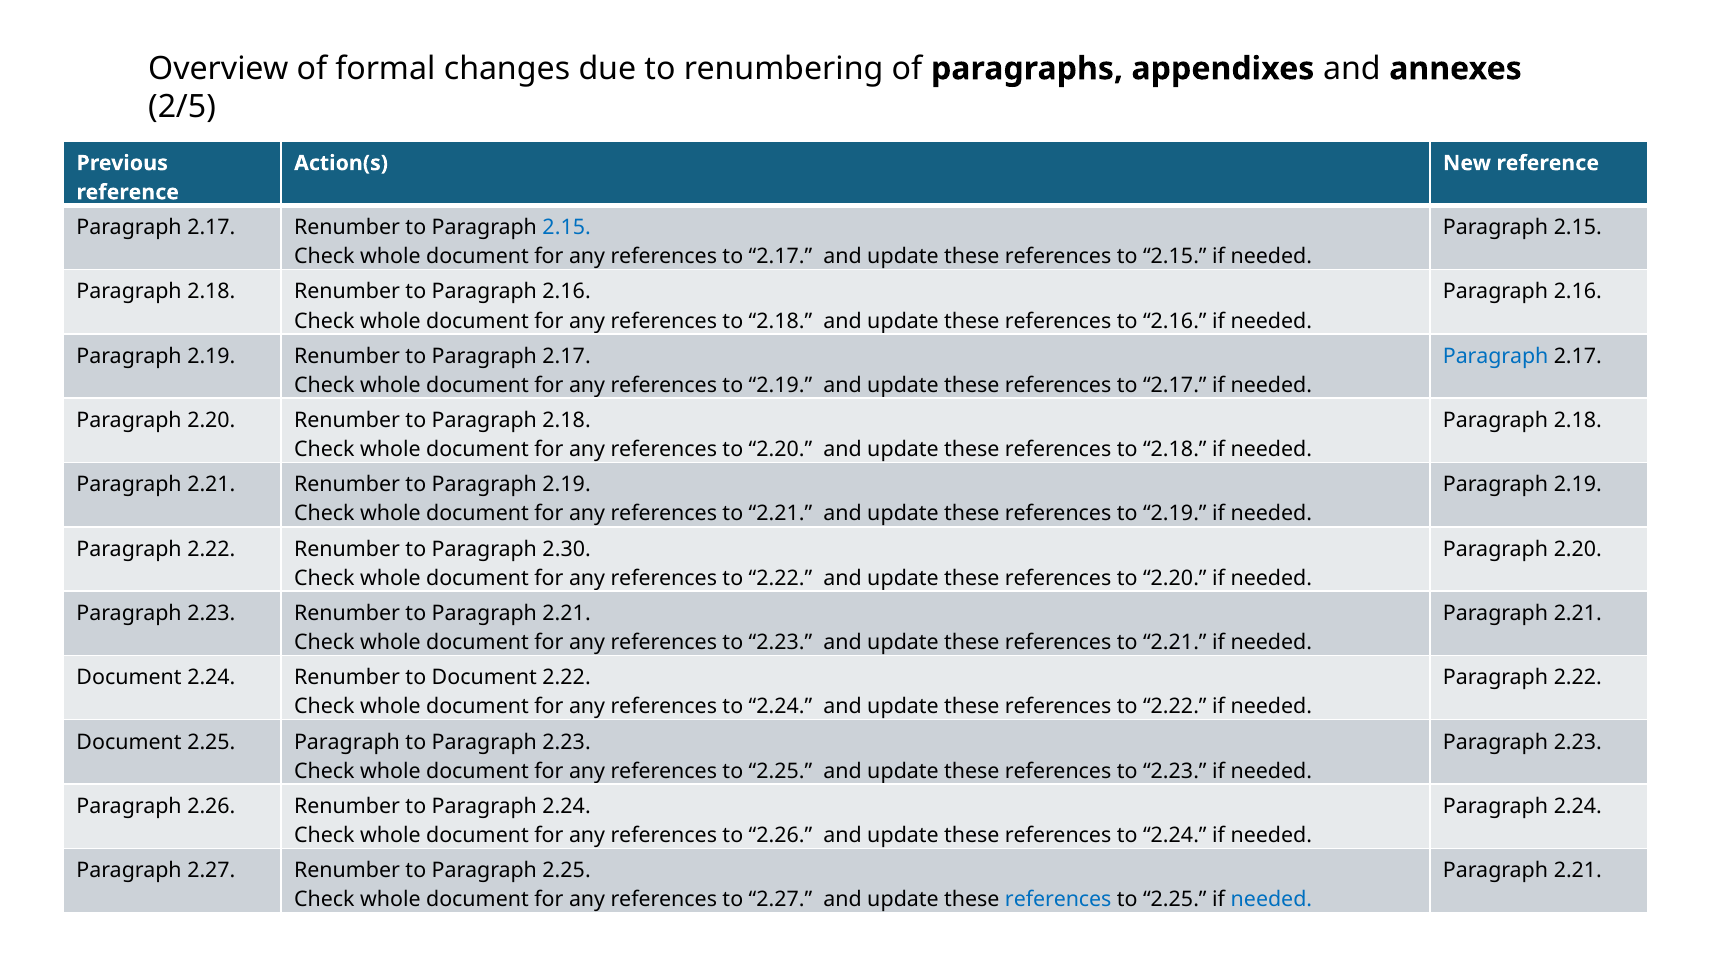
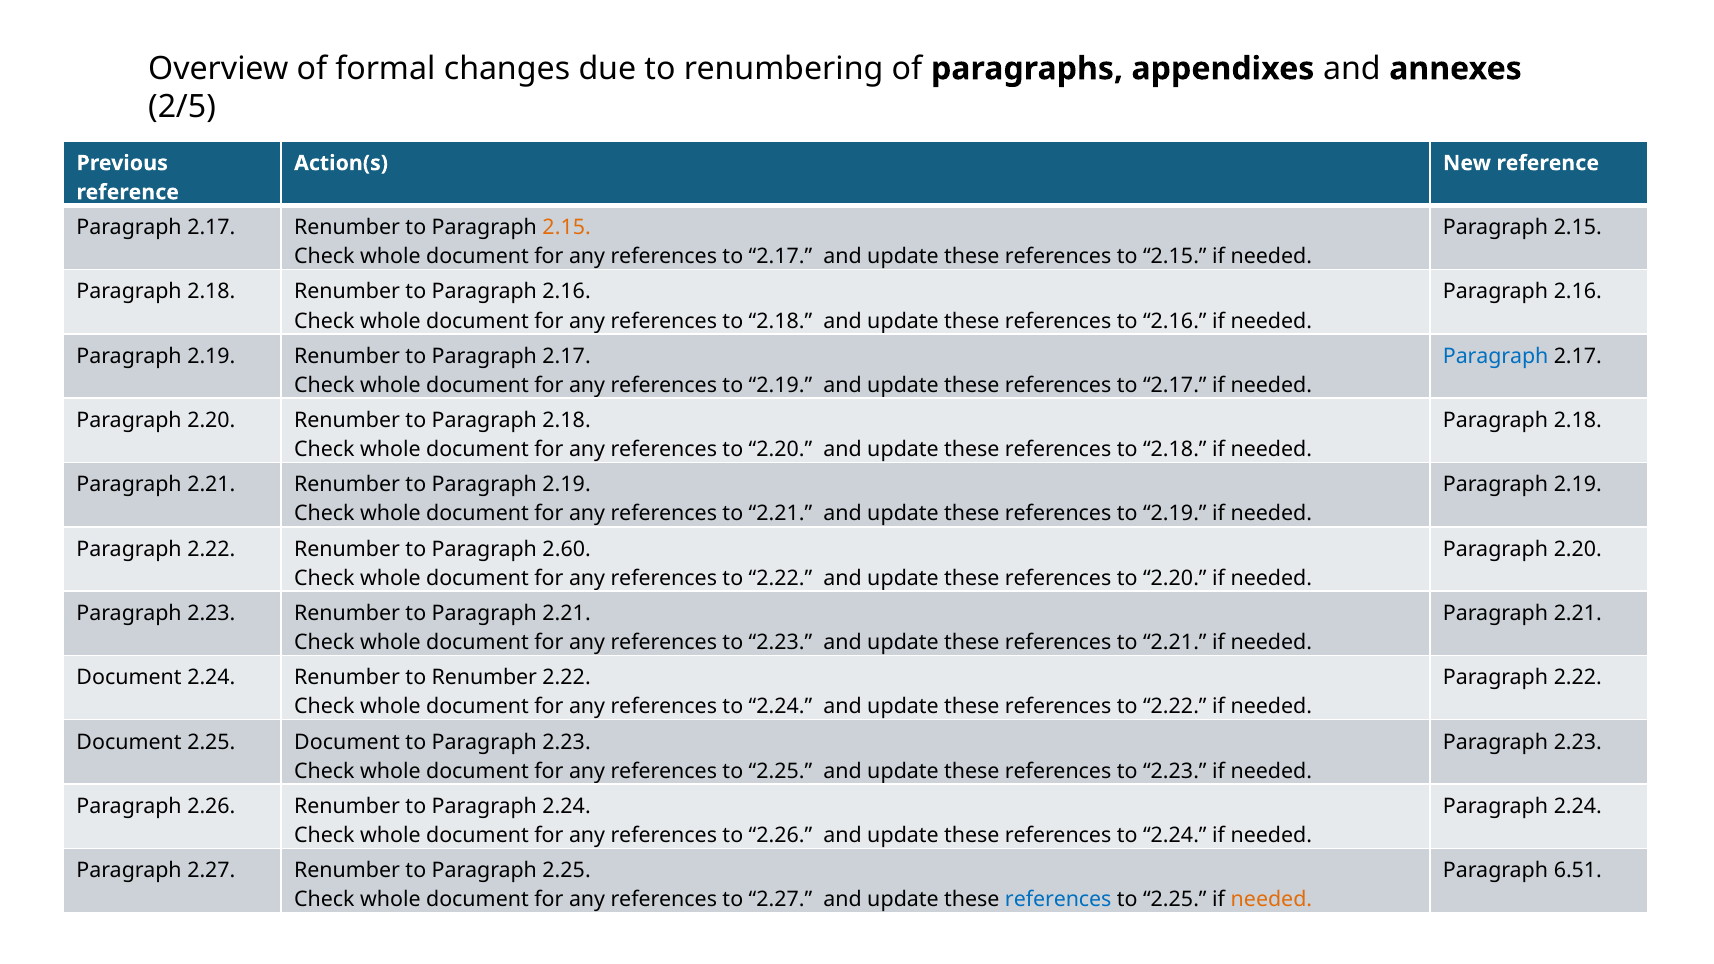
2.15 at (567, 228) colour: blue -> orange
2.30: 2.30 -> 2.60
to Document: Document -> Renumber
2.25 Paragraph: Paragraph -> Document
2.21 at (1578, 871): 2.21 -> 6.51
needed at (1271, 900) colour: blue -> orange
